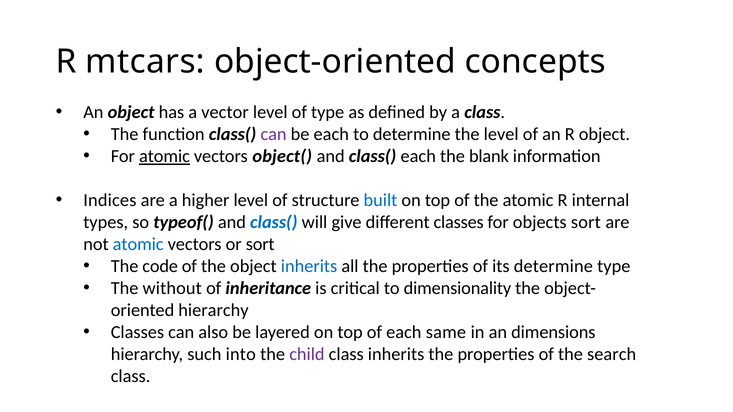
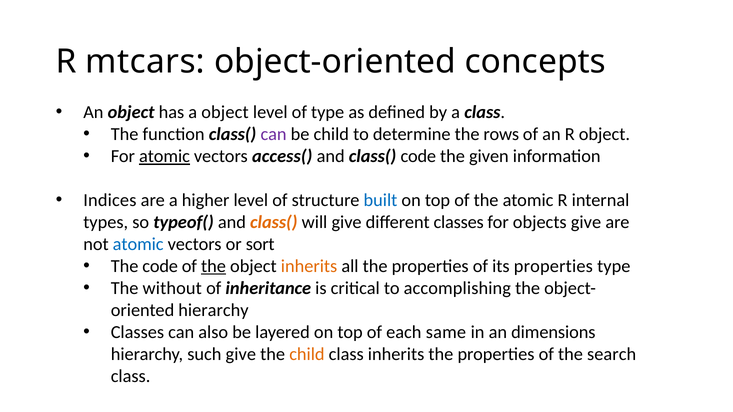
a vector: vector -> object
be each: each -> child
the level: level -> rows
object(: object( -> access(
class( each: each -> code
blank: blank -> given
class( at (274, 222) colour: blue -> orange
objects sort: sort -> give
the at (213, 266) underline: none -> present
inherits at (309, 266) colour: blue -> orange
its determine: determine -> properties
dimensionality: dimensionality -> accomplishing
such into: into -> give
child at (307, 354) colour: purple -> orange
